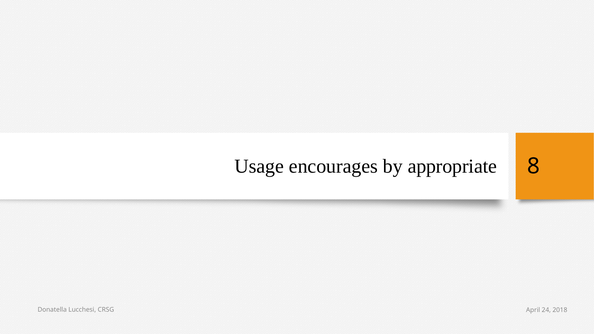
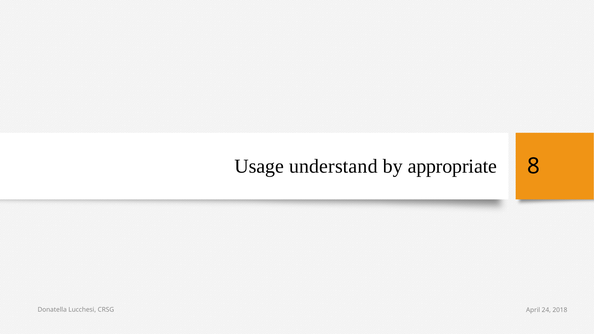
encourages: encourages -> understand
